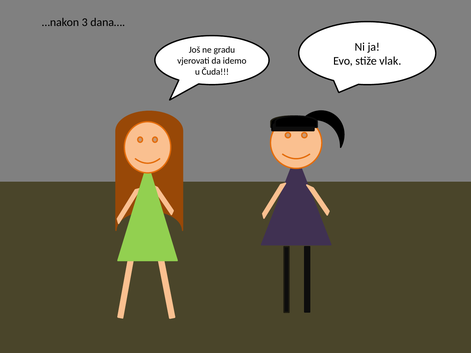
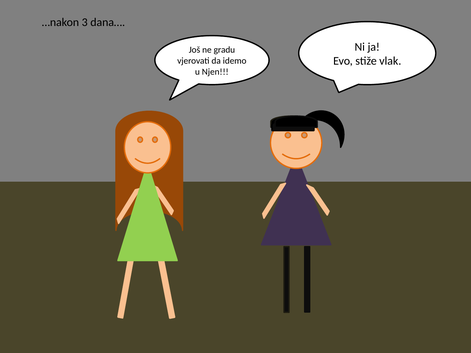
Čuda: Čuda -> Njen
